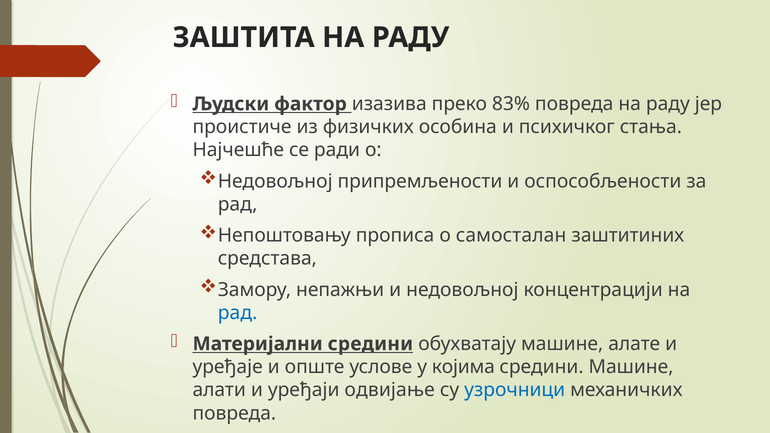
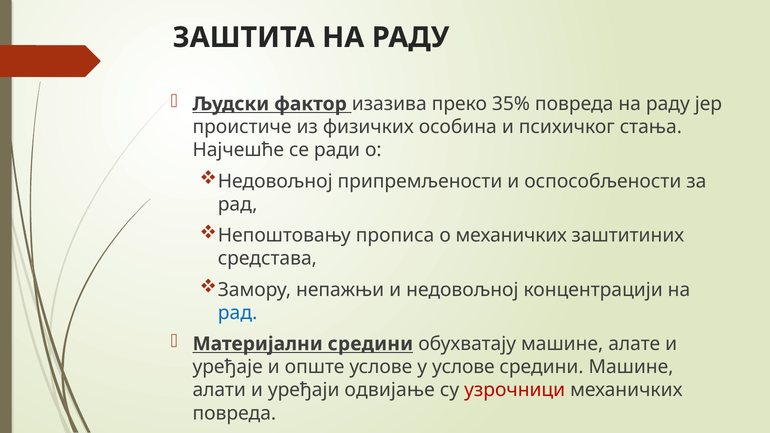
83%: 83% -> 35%
о самосталан: самосталан -> механичких
у којима: којима -> услове
узрочници colour: blue -> red
